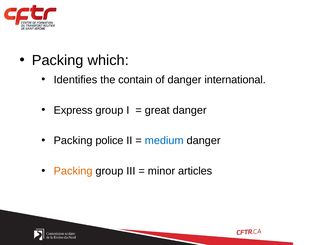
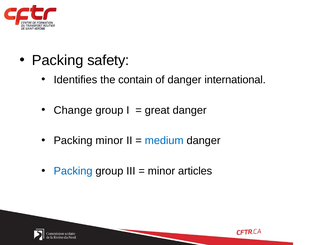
which: which -> safety
Express: Express -> Change
Packing police: police -> minor
Packing at (73, 171) colour: orange -> blue
